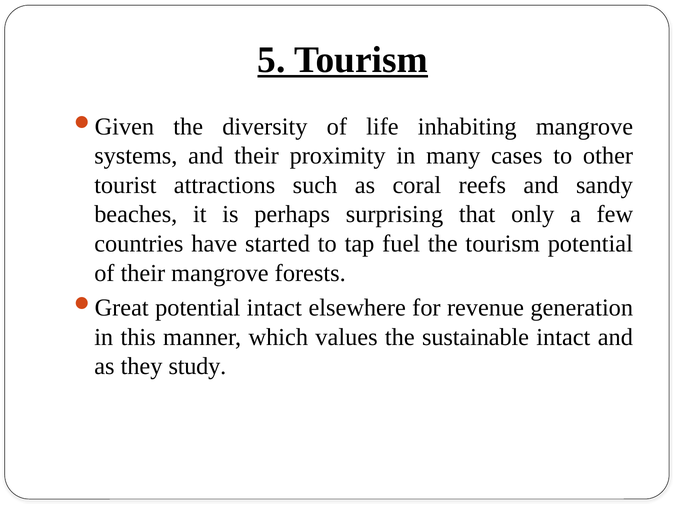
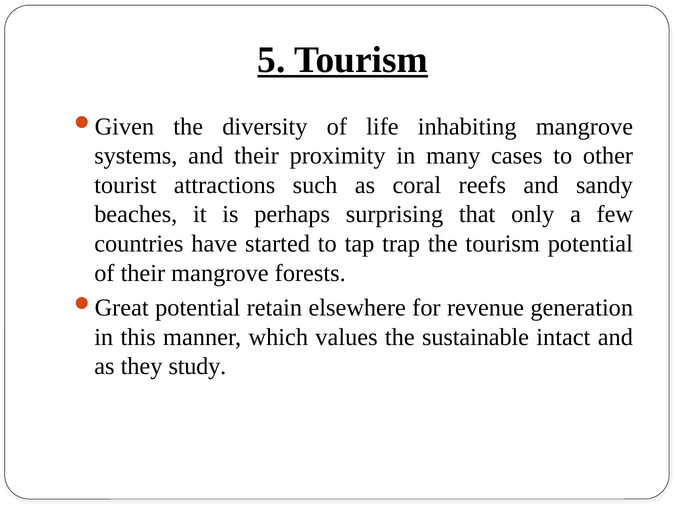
fuel: fuel -> trap
potential intact: intact -> retain
